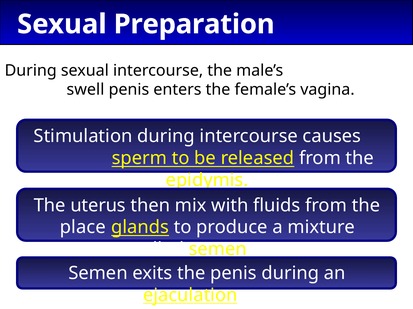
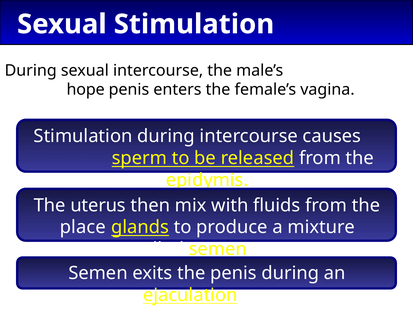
Sexual Preparation: Preparation -> Stimulation
swell: swell -> hope
